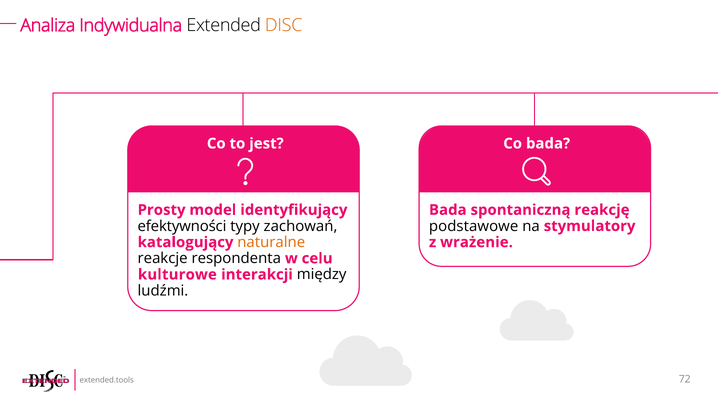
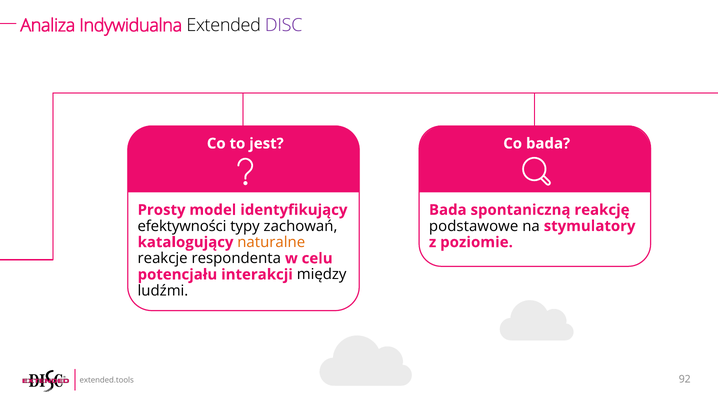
DISC colour: orange -> purple
wrażenie: wrażenie -> poziomie
kulturowe: kulturowe -> potencjału
72: 72 -> 92
